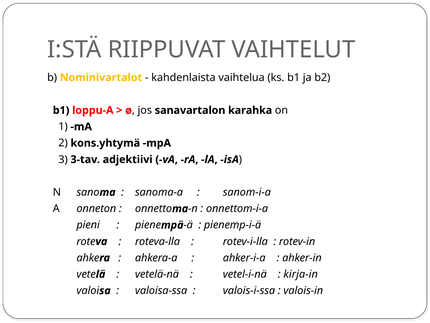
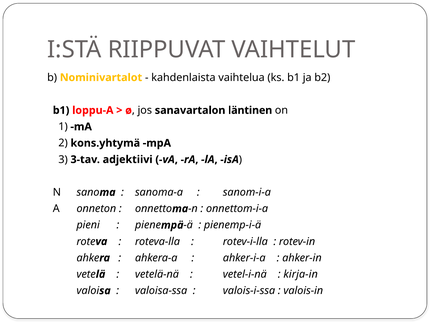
karahka: karahka -> läntinen
